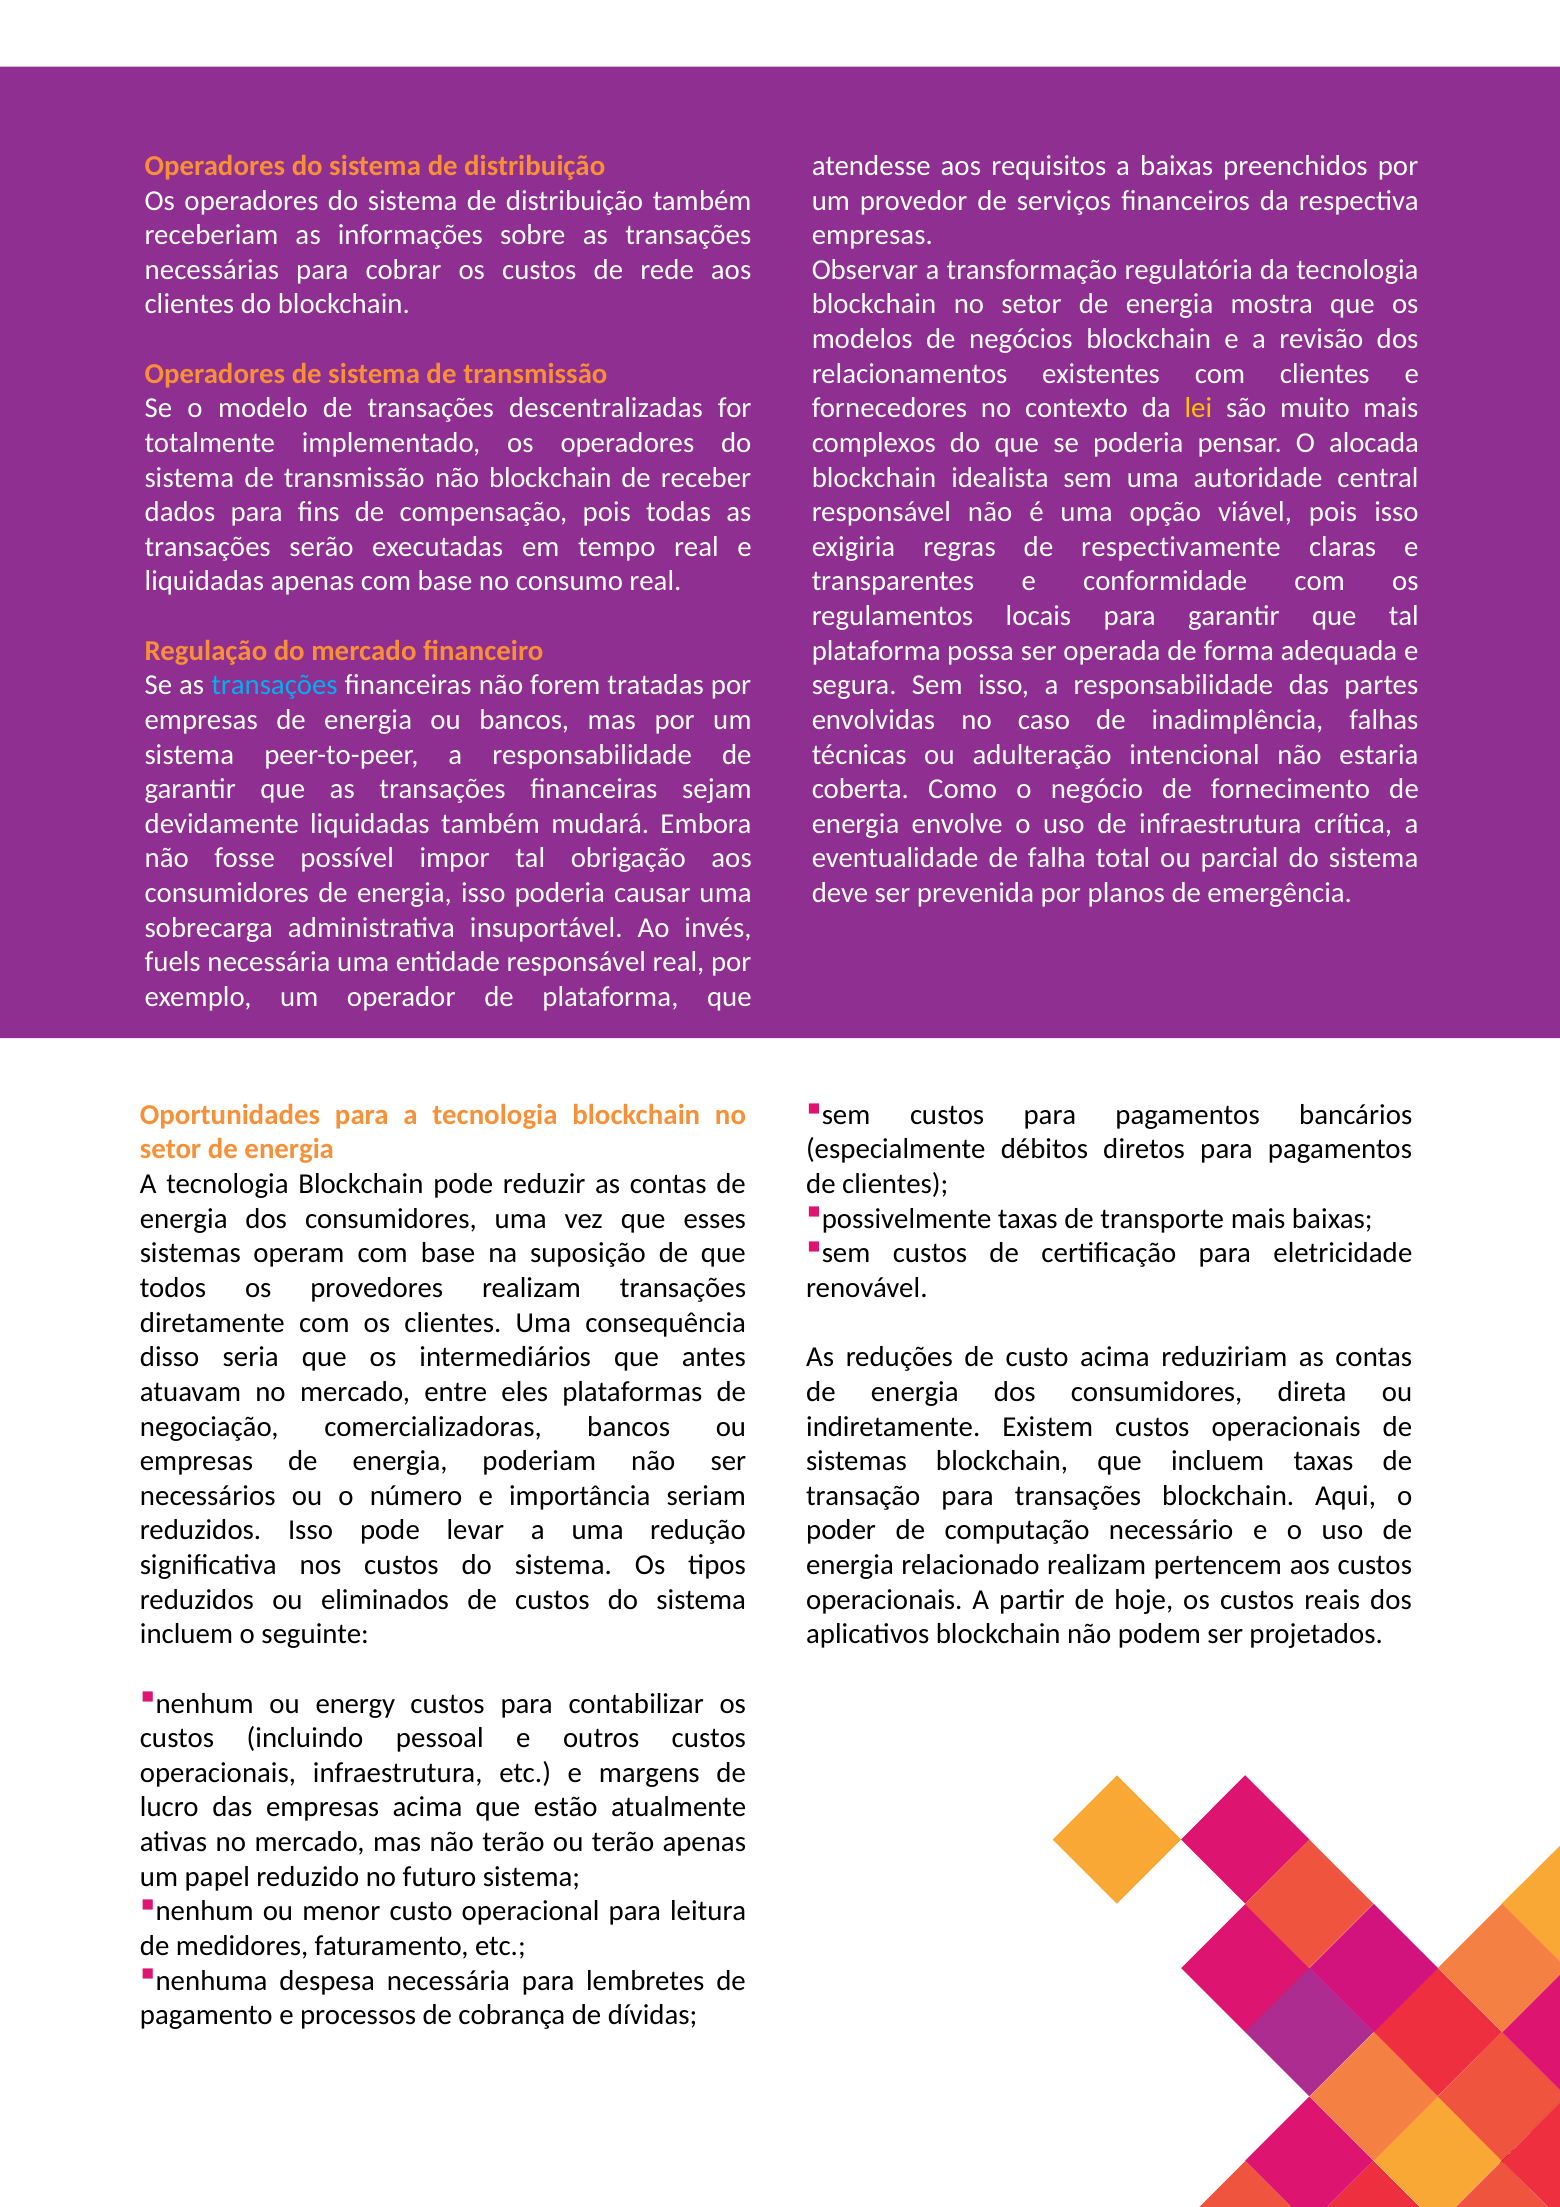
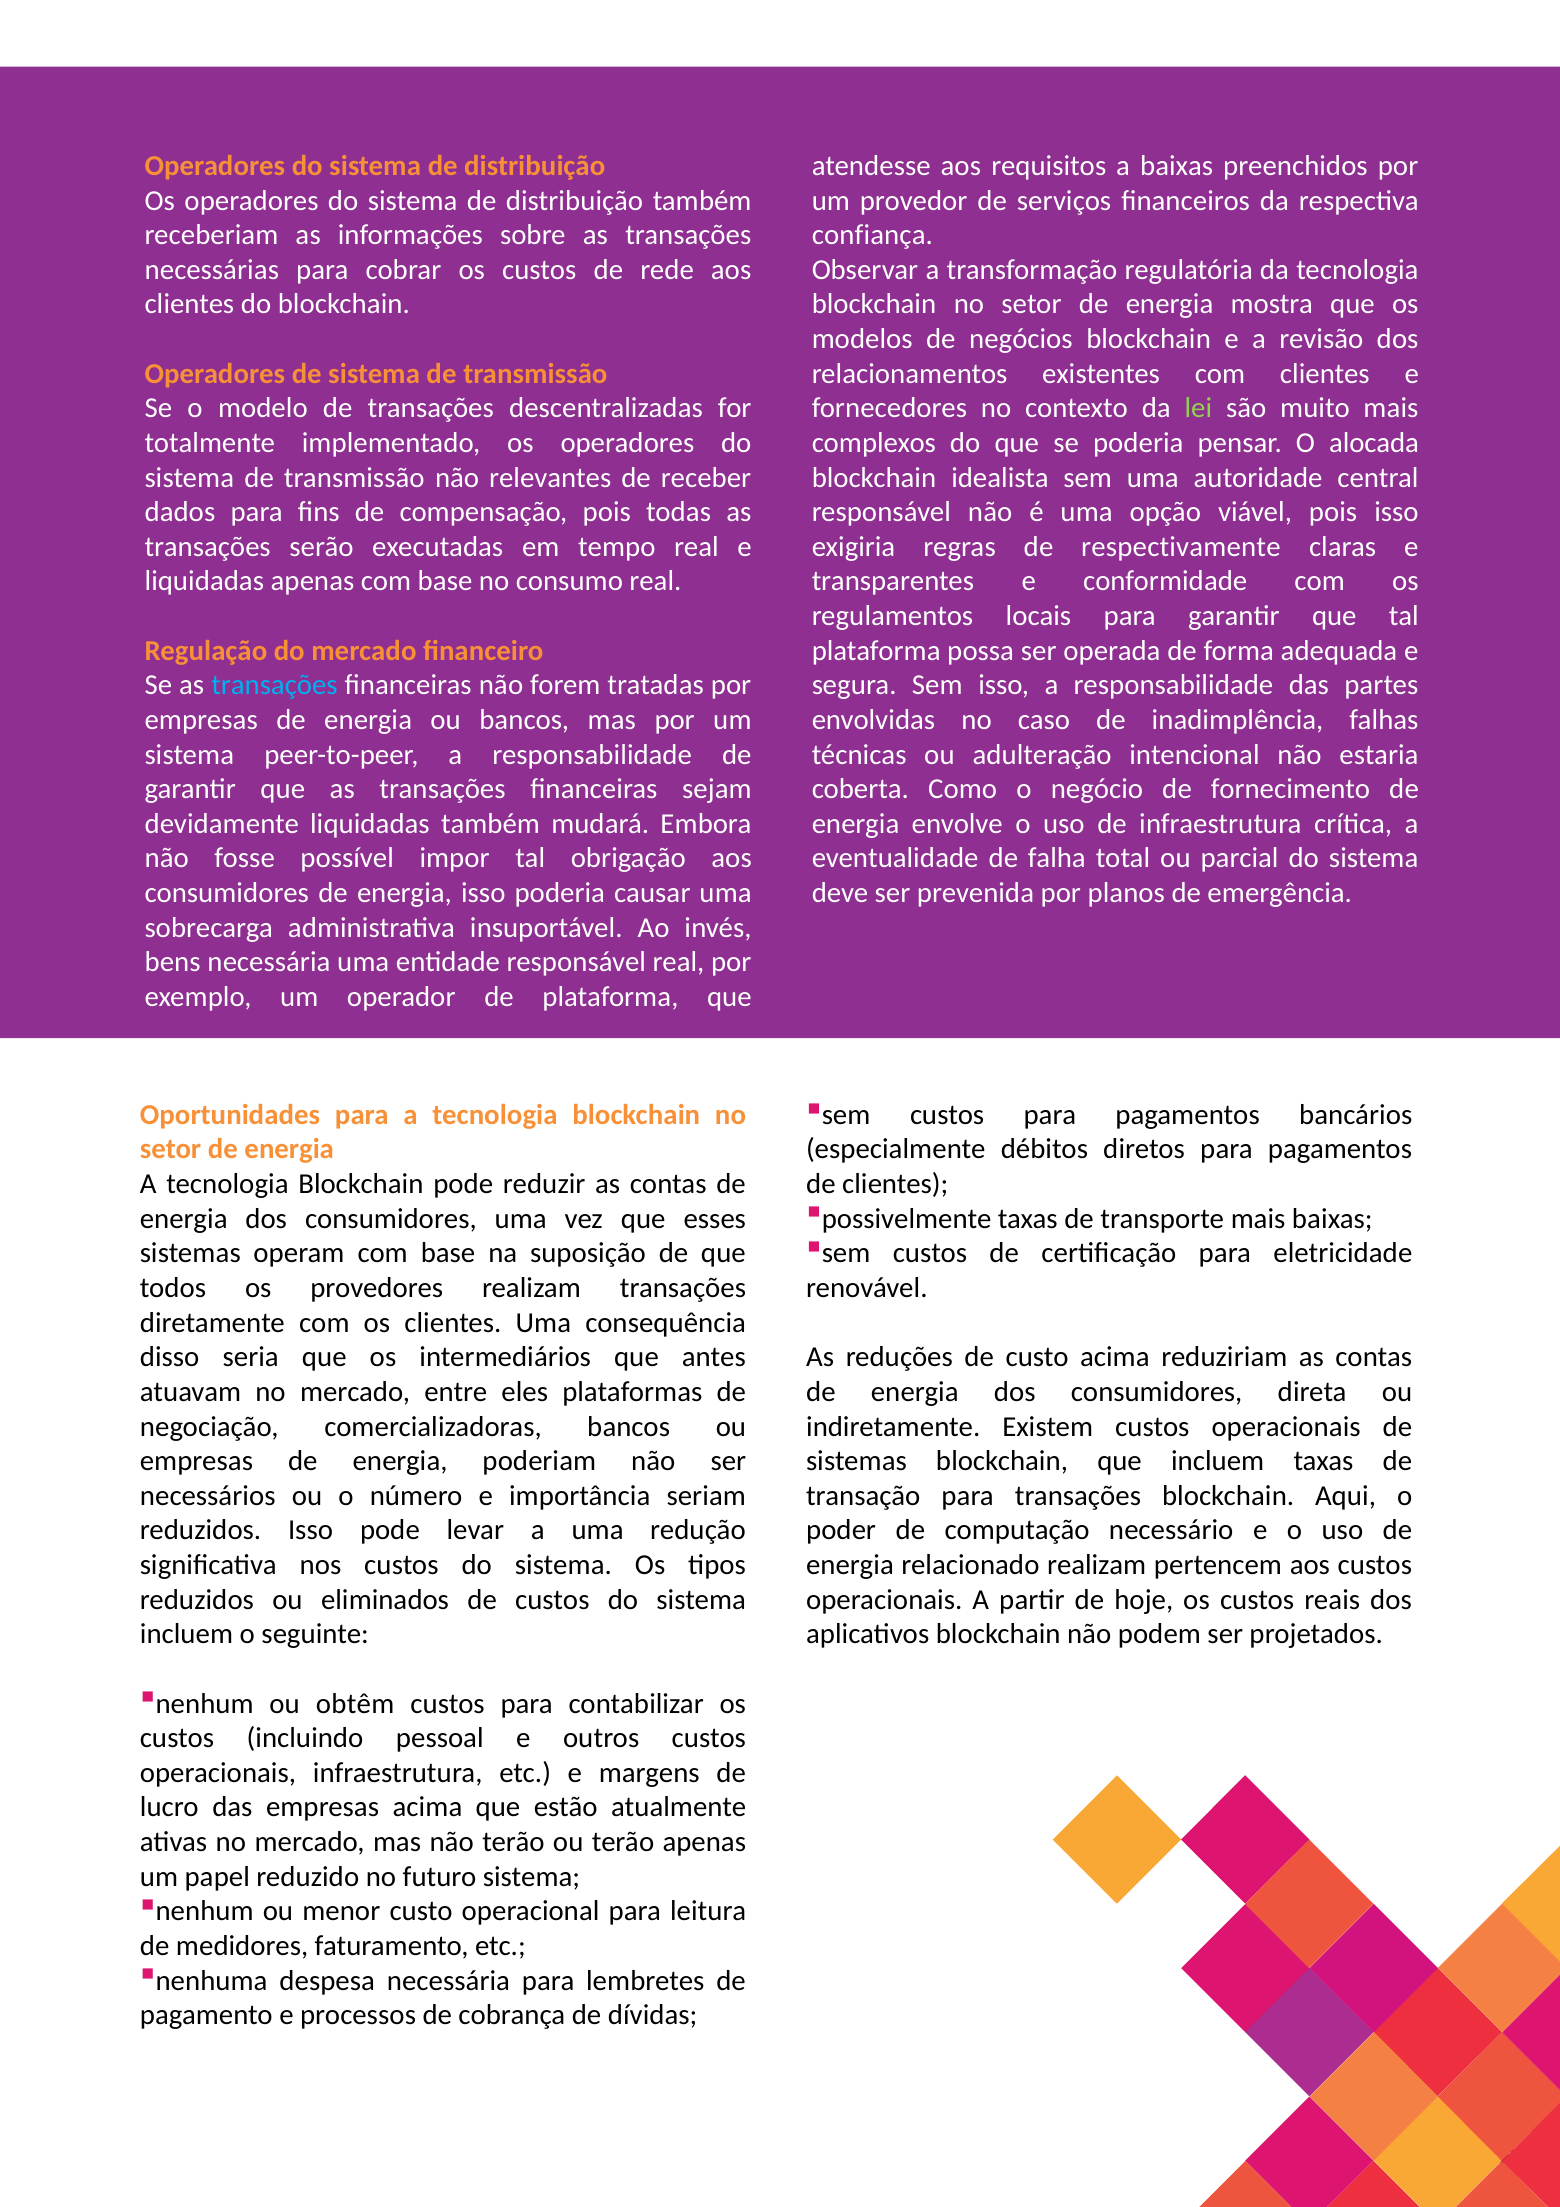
empresas at (872, 235): empresas -> confiança
lei colour: yellow -> light green
não blockchain: blockchain -> relevantes
fuels: fuels -> bens
energy: energy -> obtêm
